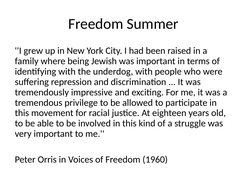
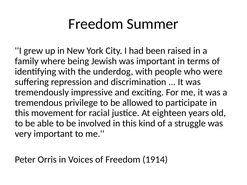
1960: 1960 -> 1914
